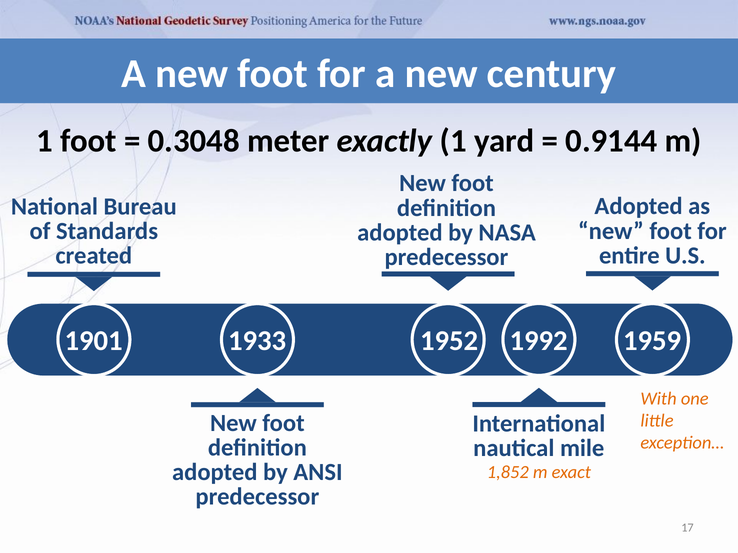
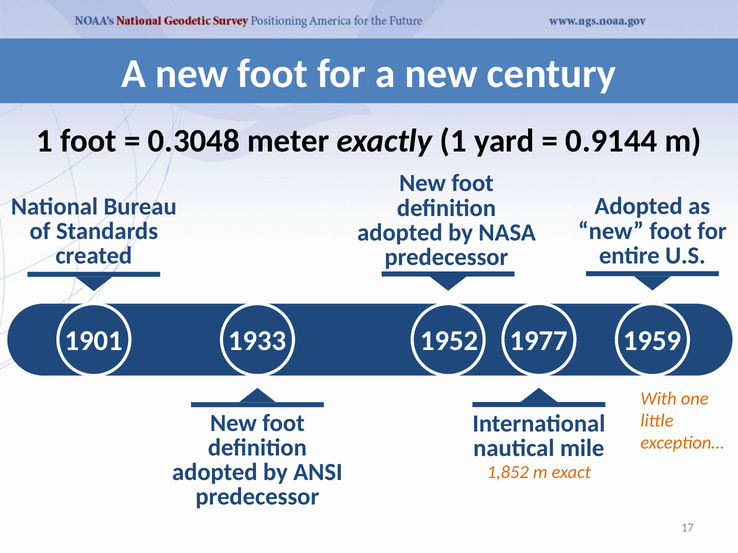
1992: 1992 -> 1977
